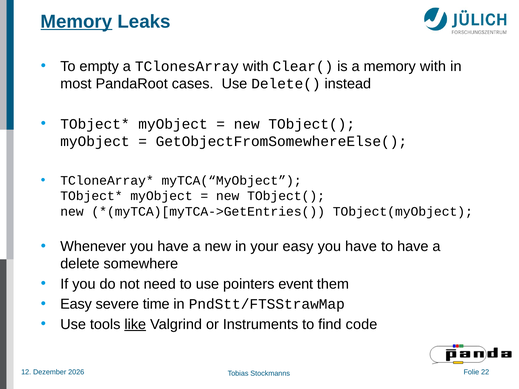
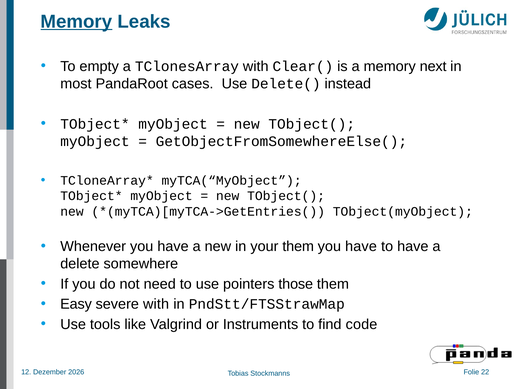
memory with: with -> next
your easy: easy -> them
event: event -> those
severe time: time -> with
like underline: present -> none
